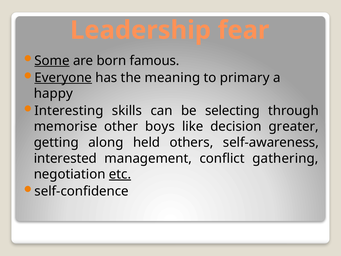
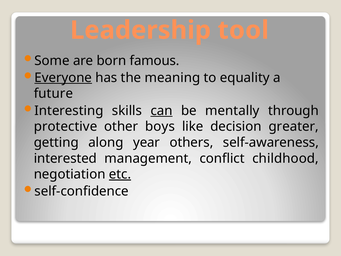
fear: fear -> tool
Some underline: present -> none
primary: primary -> equality
happy: happy -> future
can underline: none -> present
selecting: selecting -> mentally
memorise: memorise -> protective
held: held -> year
gathering: gathering -> childhood
